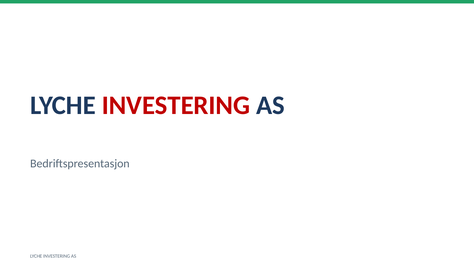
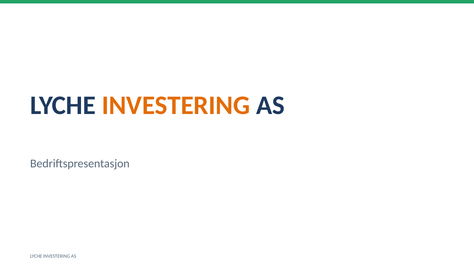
INVESTERING at (176, 105) colour: red -> orange
